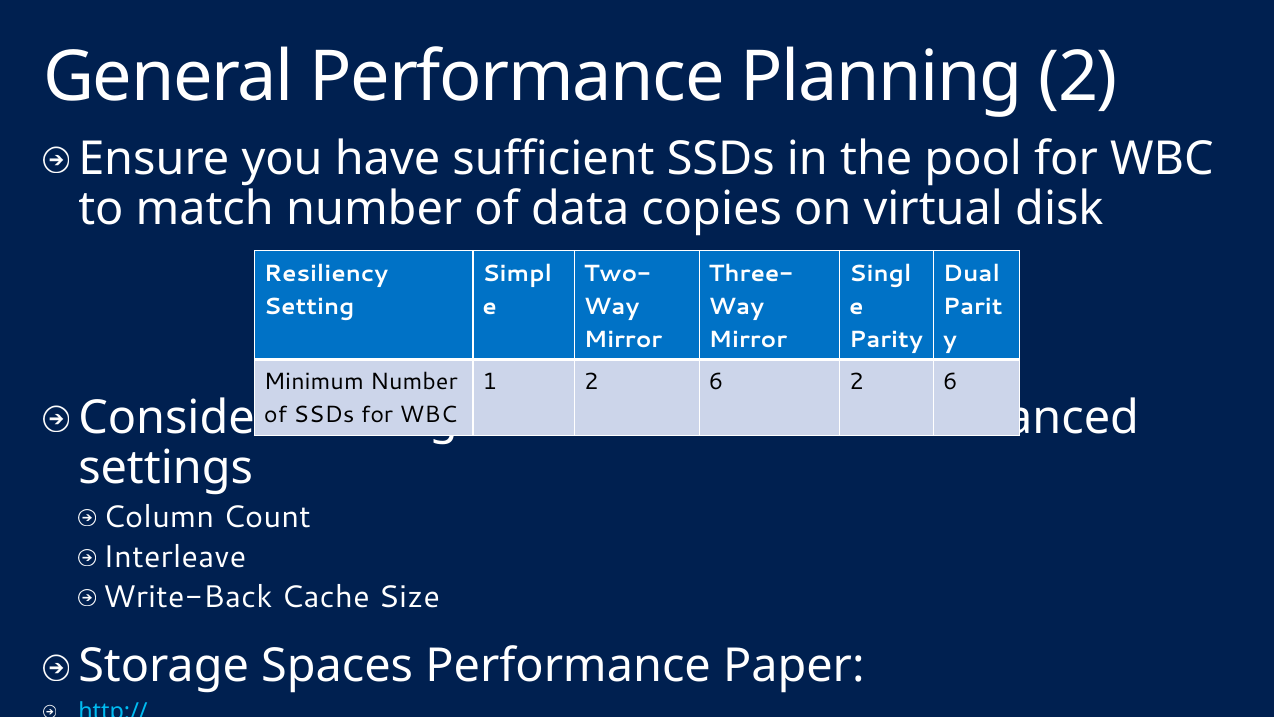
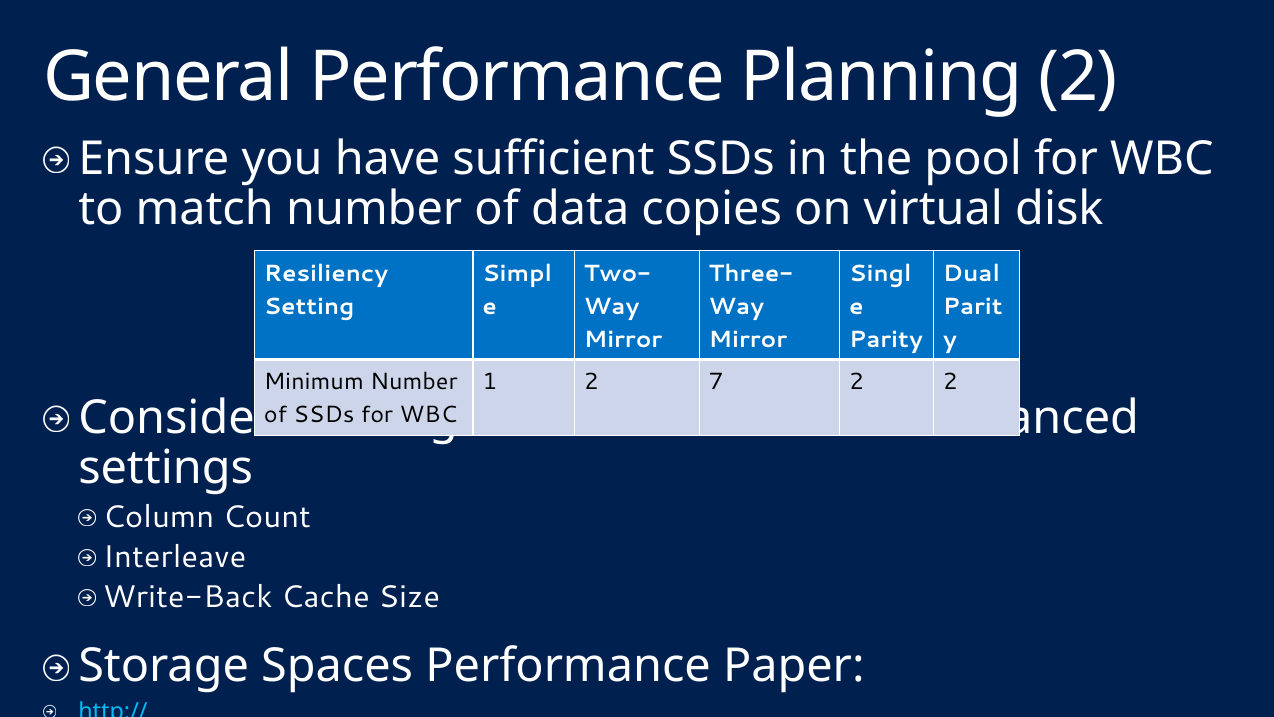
1 2 6: 6 -> 7
6 at (950, 382): 6 -> 2
